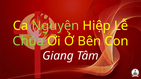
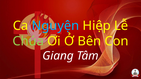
Nguyện colour: light green -> light blue
